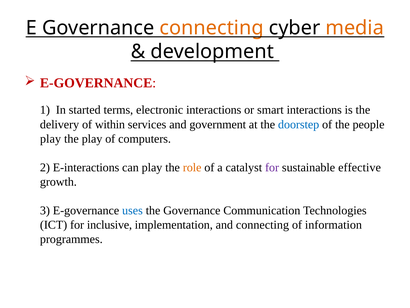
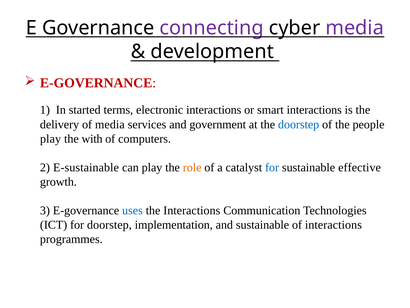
connecting at (212, 28) colour: orange -> purple
media at (355, 28) colour: orange -> purple
of within: within -> media
the play: play -> with
E-interactions: E-interactions -> E-sustainable
for at (272, 167) colour: purple -> blue
the Governance: Governance -> Interactions
for inclusive: inclusive -> doorstep
and connecting: connecting -> sustainable
of information: information -> interactions
